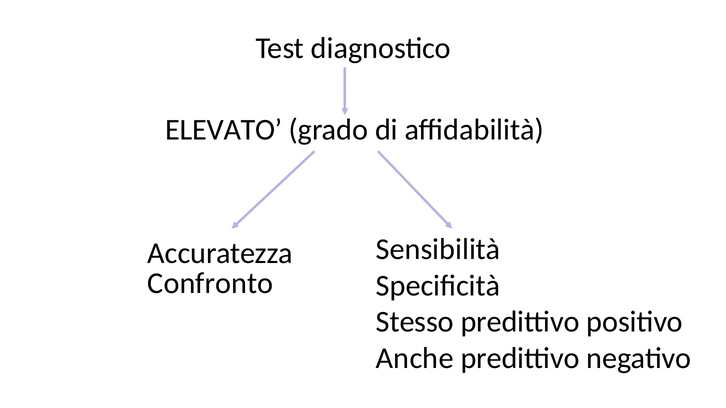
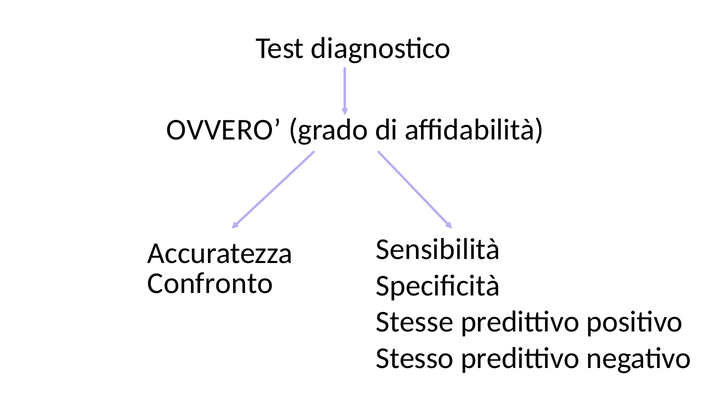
ELEVATO: ELEVATO -> OVVERO
Stesso: Stesso -> Stesse
Anche: Anche -> Stesso
